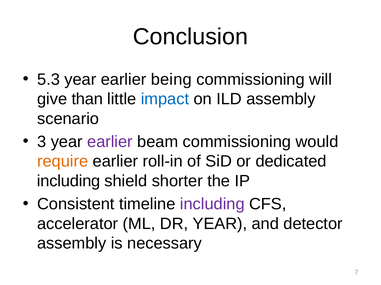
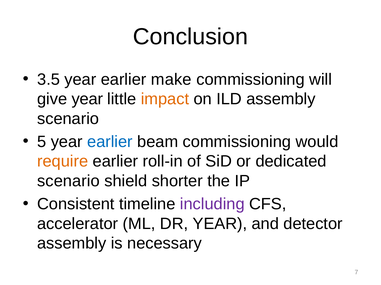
5.3: 5.3 -> 3.5
being: being -> make
give than: than -> year
impact colour: blue -> orange
3: 3 -> 5
earlier at (110, 142) colour: purple -> blue
including at (69, 181): including -> scenario
